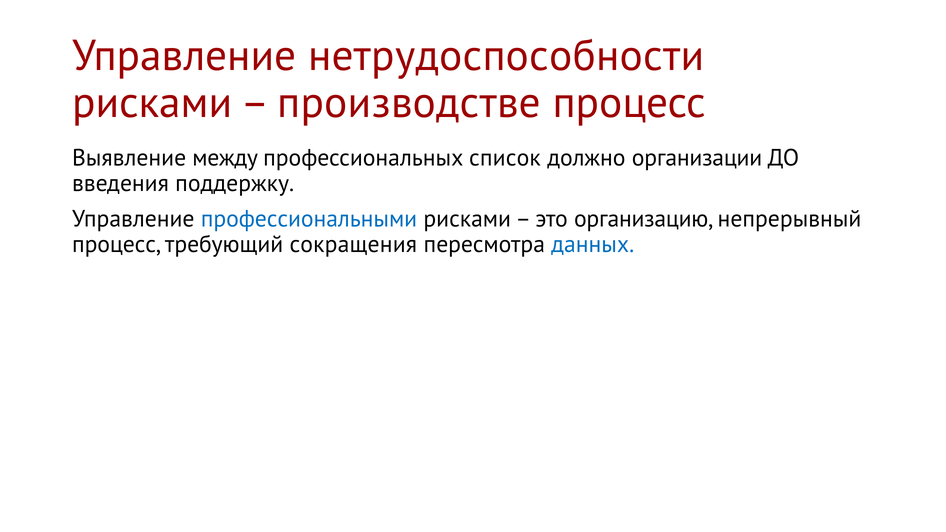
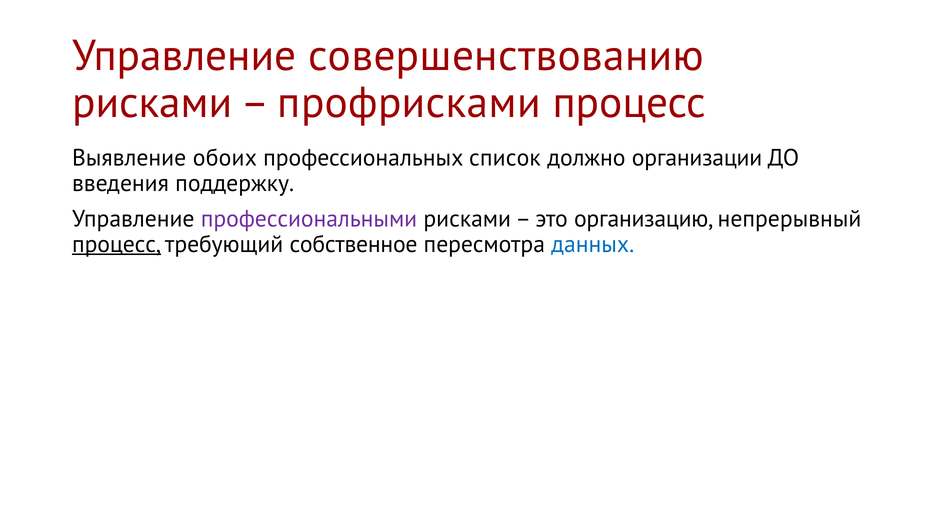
нетрудоспособности: нетрудоспособности -> совершенствованию
производстве: производстве -> профрисками
между: между -> обоих
профессиональными colour: blue -> purple
процесс at (117, 244) underline: none -> present
сокращения: сокращения -> собственное
